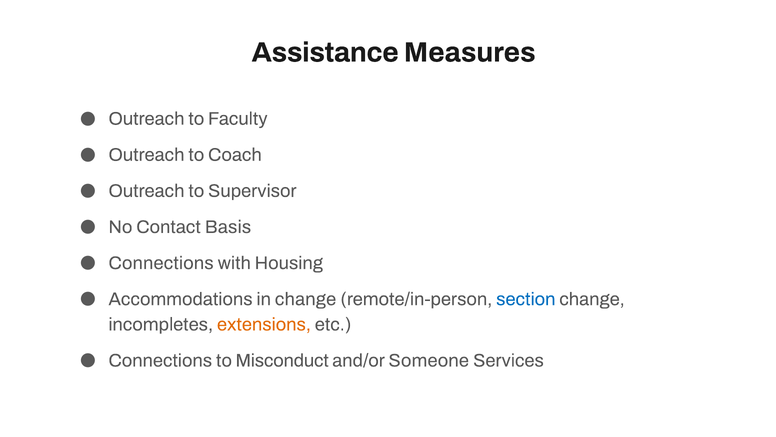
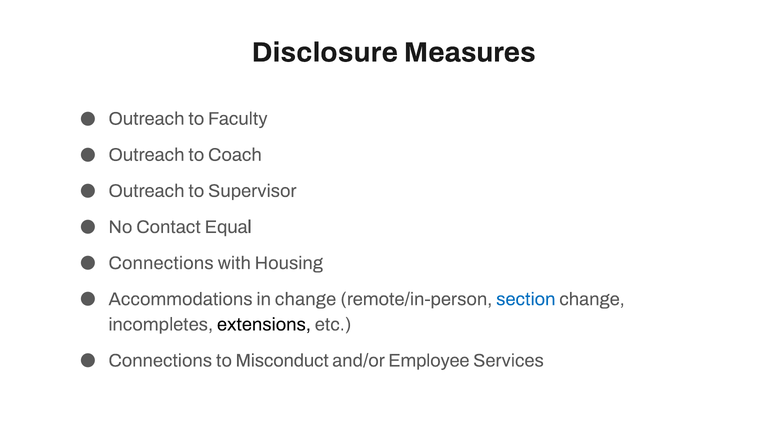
Assistance: Assistance -> Disclosure
Basis: Basis -> Equal
extensions colour: orange -> black
Someone: Someone -> Employee
